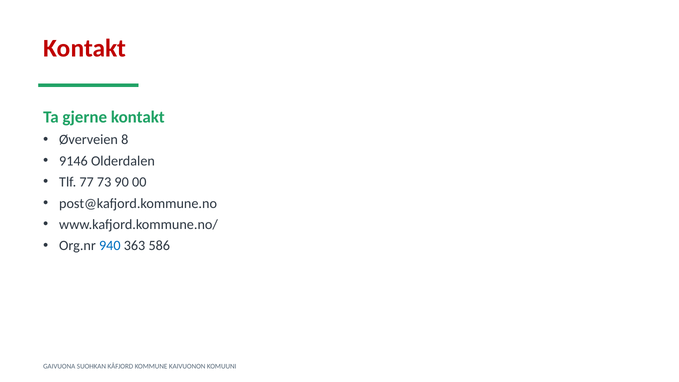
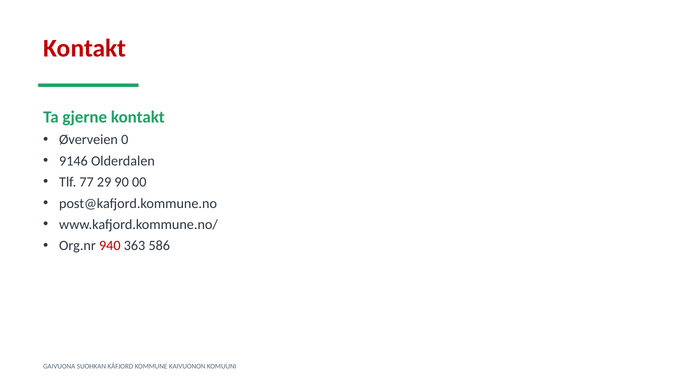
8: 8 -> 0
73: 73 -> 29
940 colour: blue -> red
